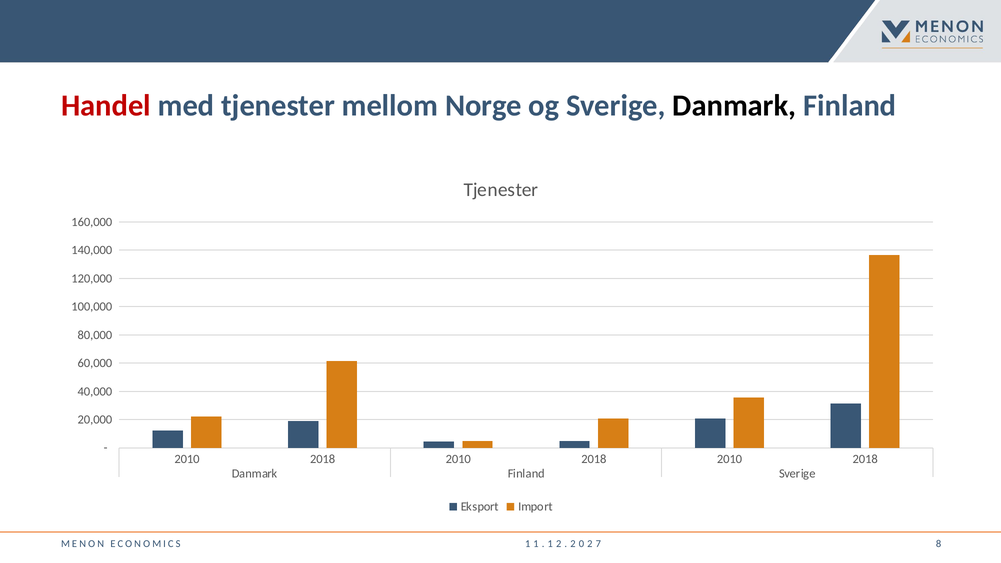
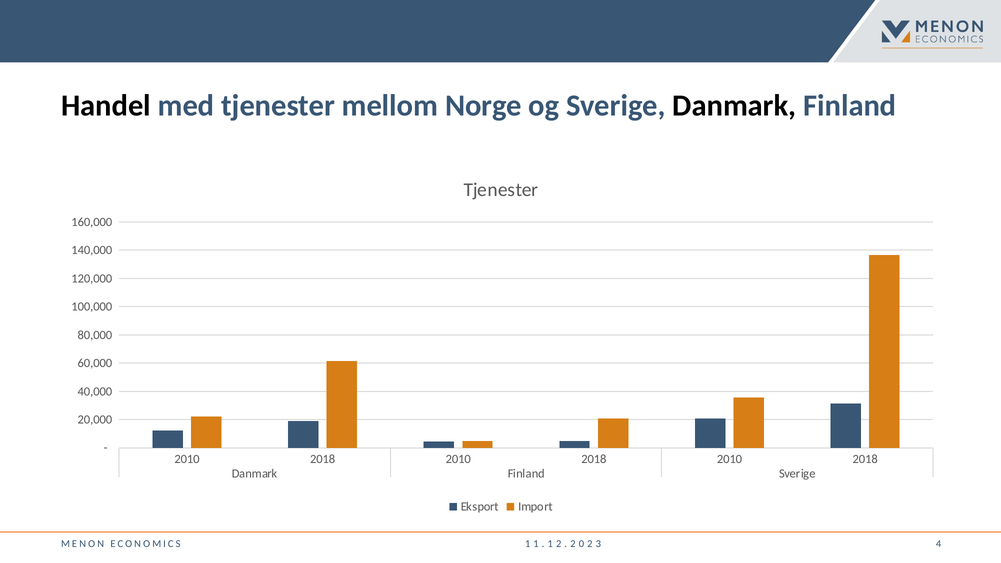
Handel colour: red -> black
7: 7 -> 3
8: 8 -> 4
